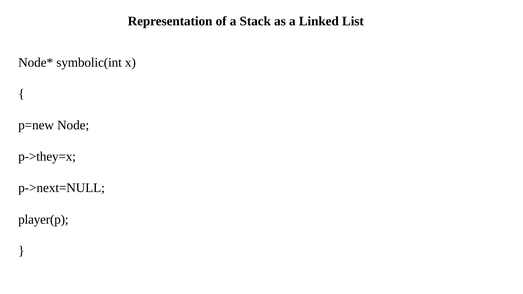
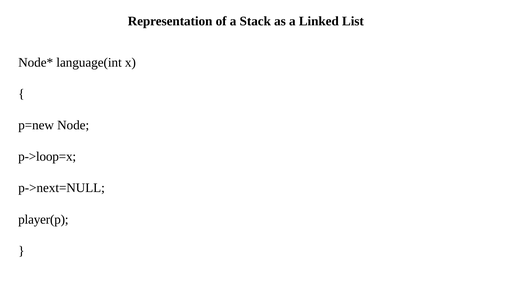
symbolic(int: symbolic(int -> language(int
p->they=x: p->they=x -> p->loop=x
